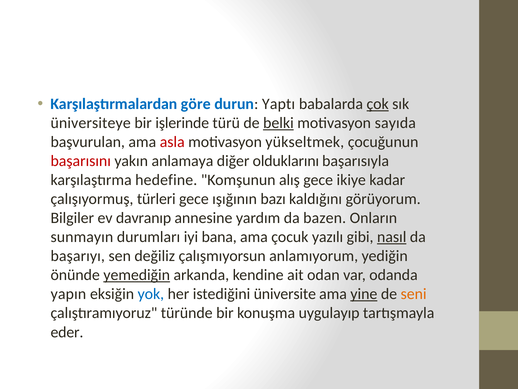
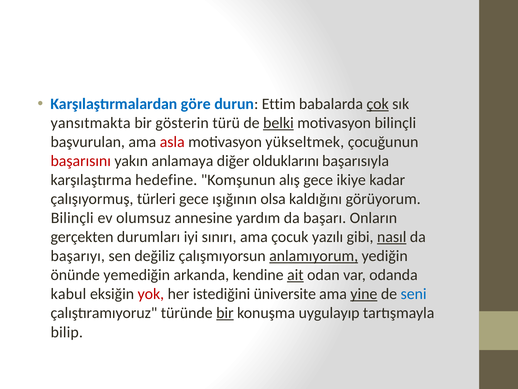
Yaptı: Yaptı -> Ettim
üniversiteye: üniversiteye -> yansıtmakta
işlerinde: işlerinde -> gösterin
motivasyon sayıda: sayıda -> bilinçli
bazı: bazı -> olsa
Bilgiler at (72, 218): Bilgiler -> Bilinçli
davranıp: davranıp -> olumsuz
bazen: bazen -> başarı
sunmayın: sunmayın -> gerçekten
bana: bana -> sınırı
anlamıyorum underline: none -> present
yemediğin underline: present -> none
ait underline: none -> present
yapın: yapın -> kabul
yok colour: blue -> red
seni colour: orange -> blue
bir at (225, 313) underline: none -> present
eder: eder -> bilip
